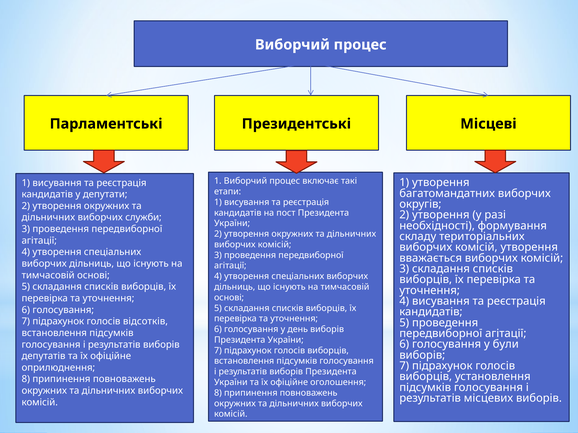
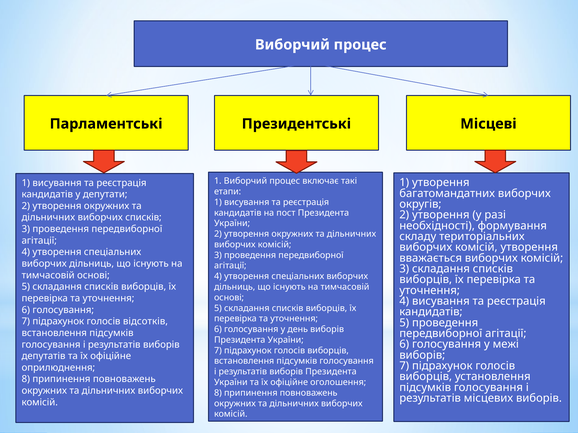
виборчих служби: служби -> списків
були: були -> межі
